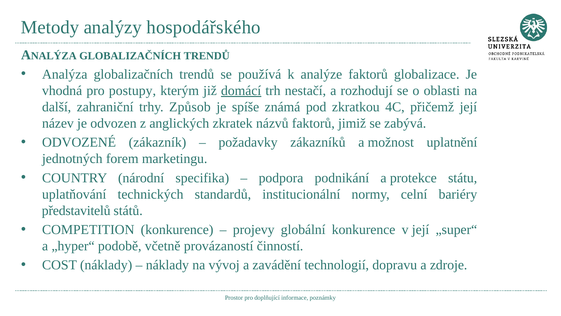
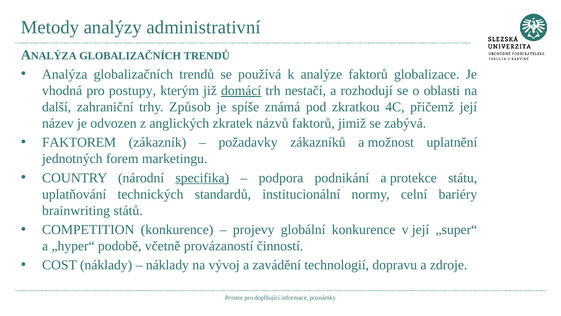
hospodářského: hospodářského -> administrativní
ODVOZENÉ: ODVOZENÉ -> FAKTOREM
specifika underline: none -> present
představitelů: představitelů -> brainwriting
